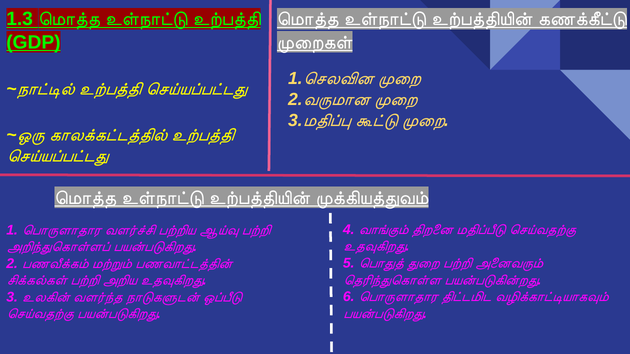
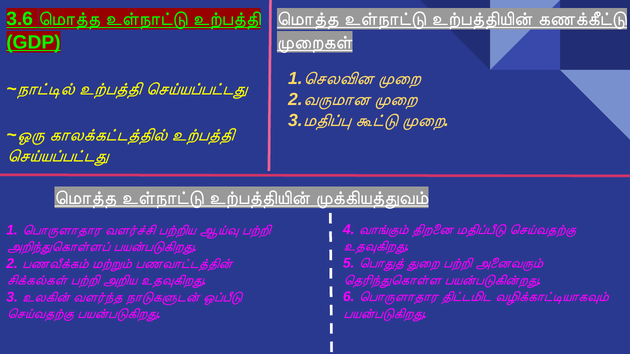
1.3: 1.3 -> 3.6
